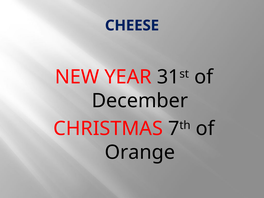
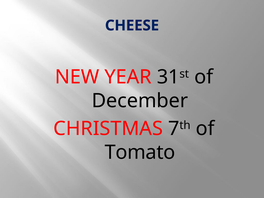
Orange: Orange -> Tomato
